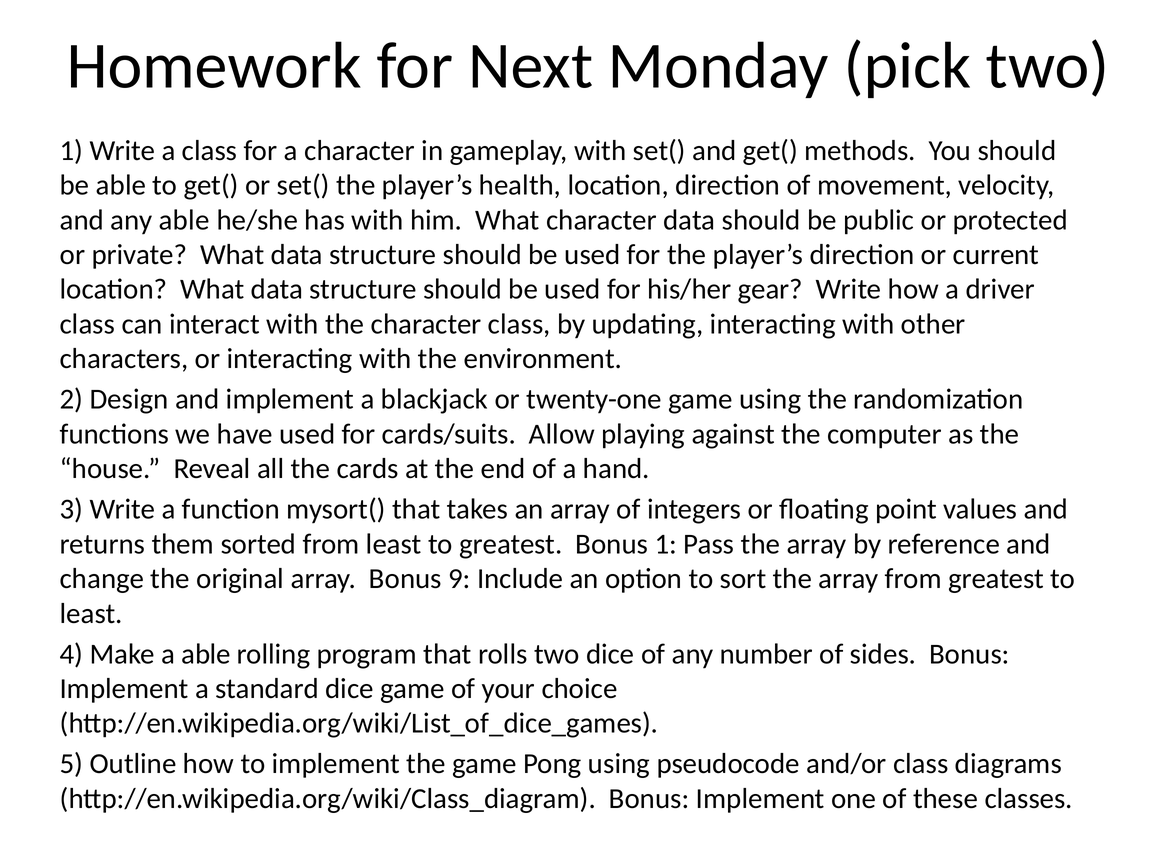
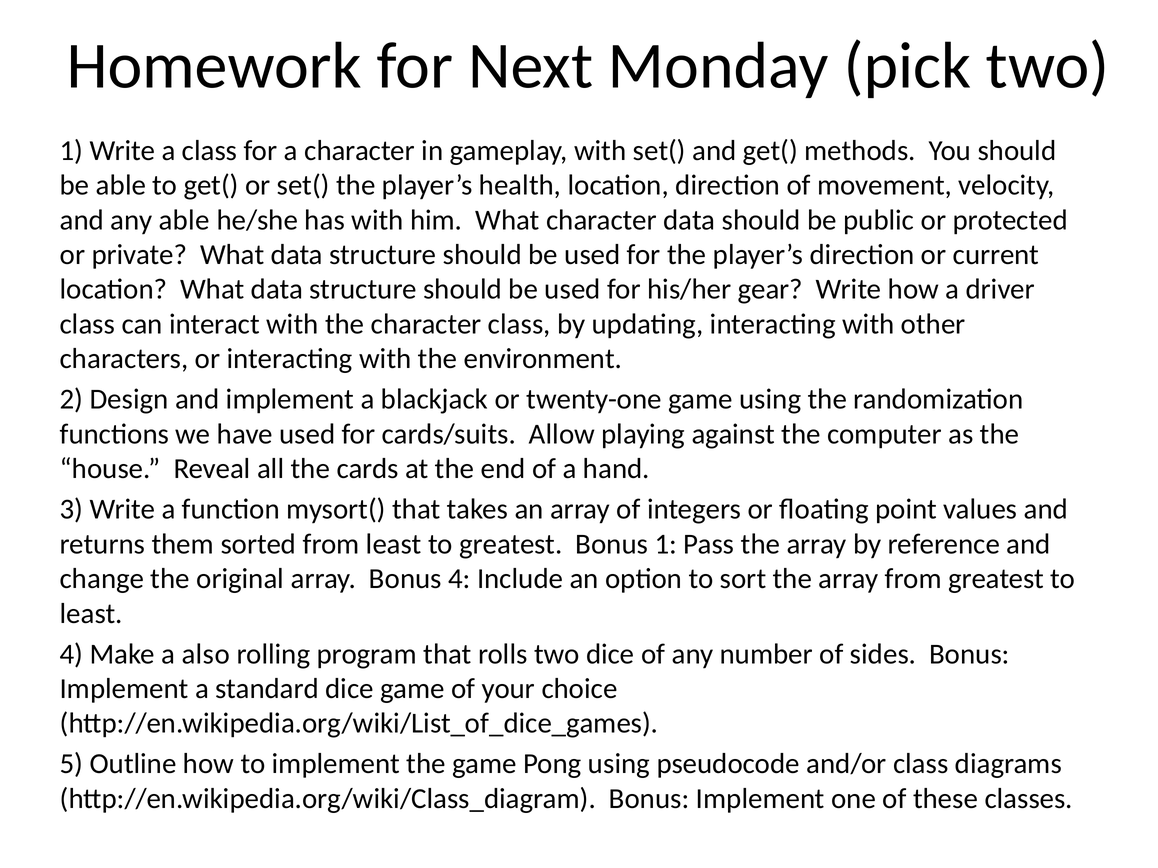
Bonus 9: 9 -> 4
a able: able -> also
